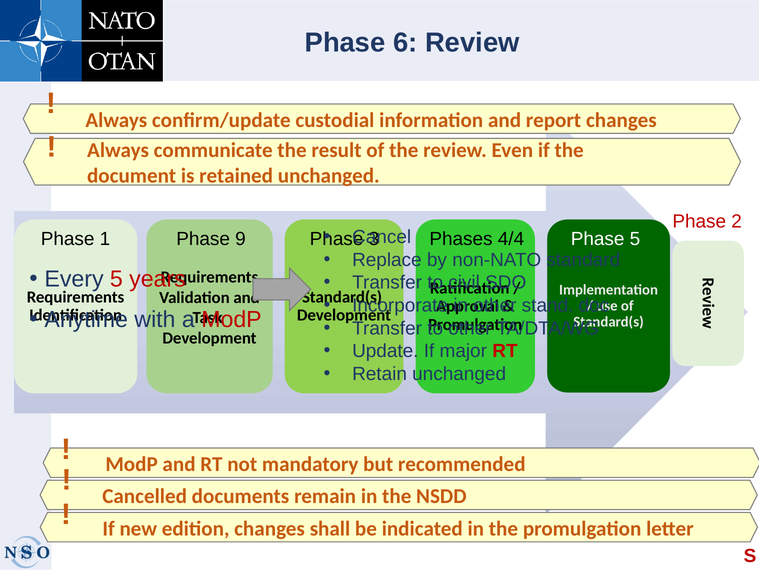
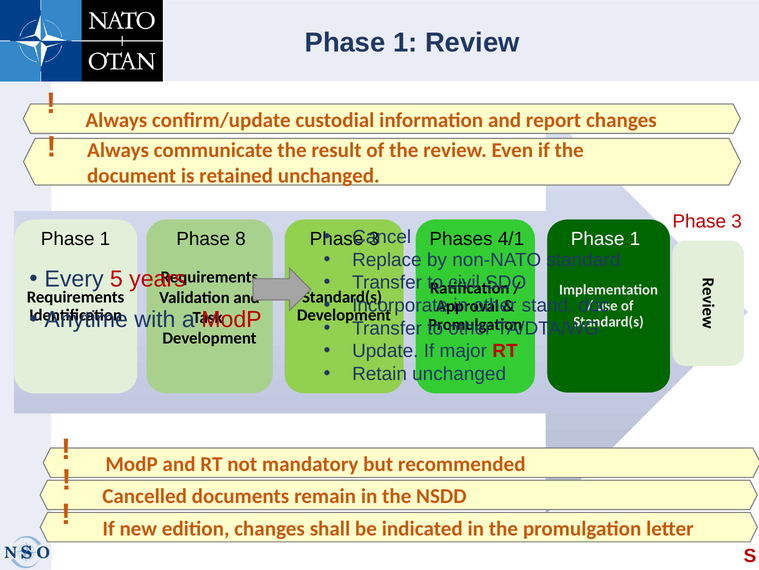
6 at (405, 43): 6 -> 1
2 at (737, 221): 2 -> 3
9: 9 -> 8
4/4: 4/4 -> 4/1
5 at (635, 239): 5 -> 1
